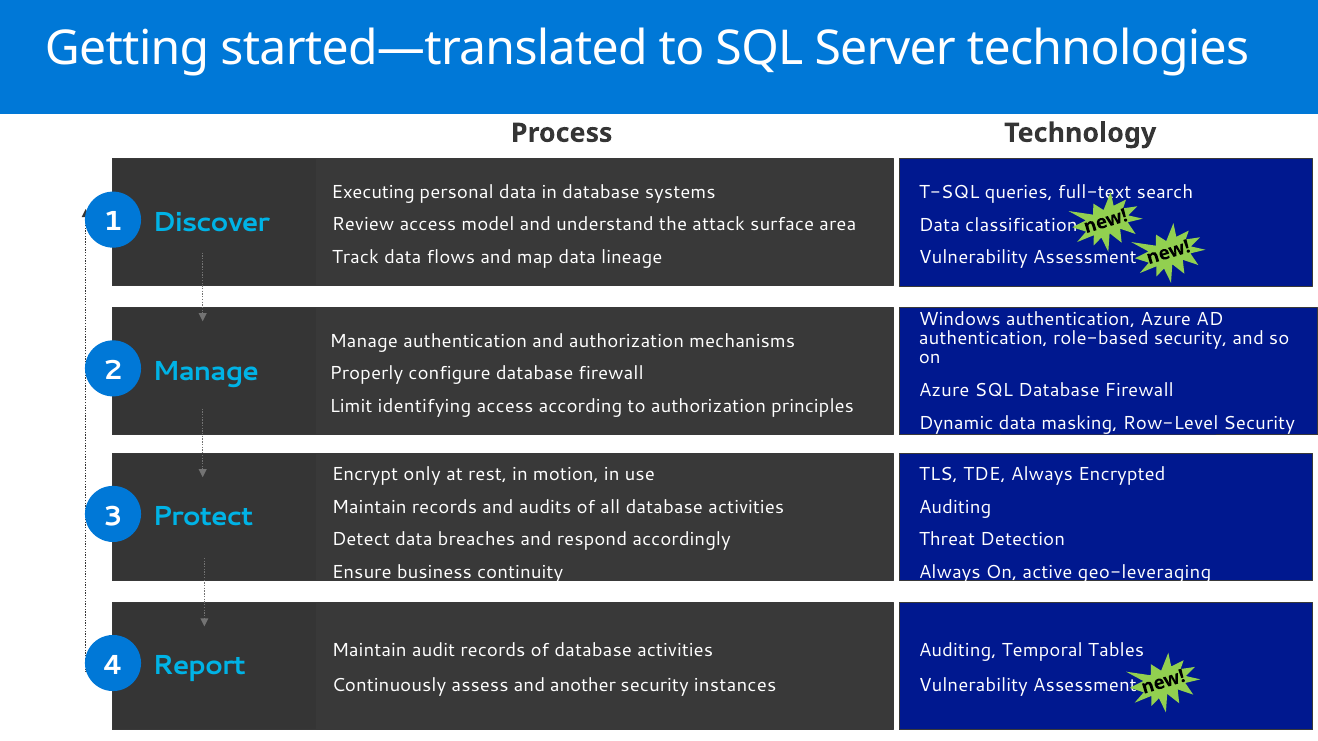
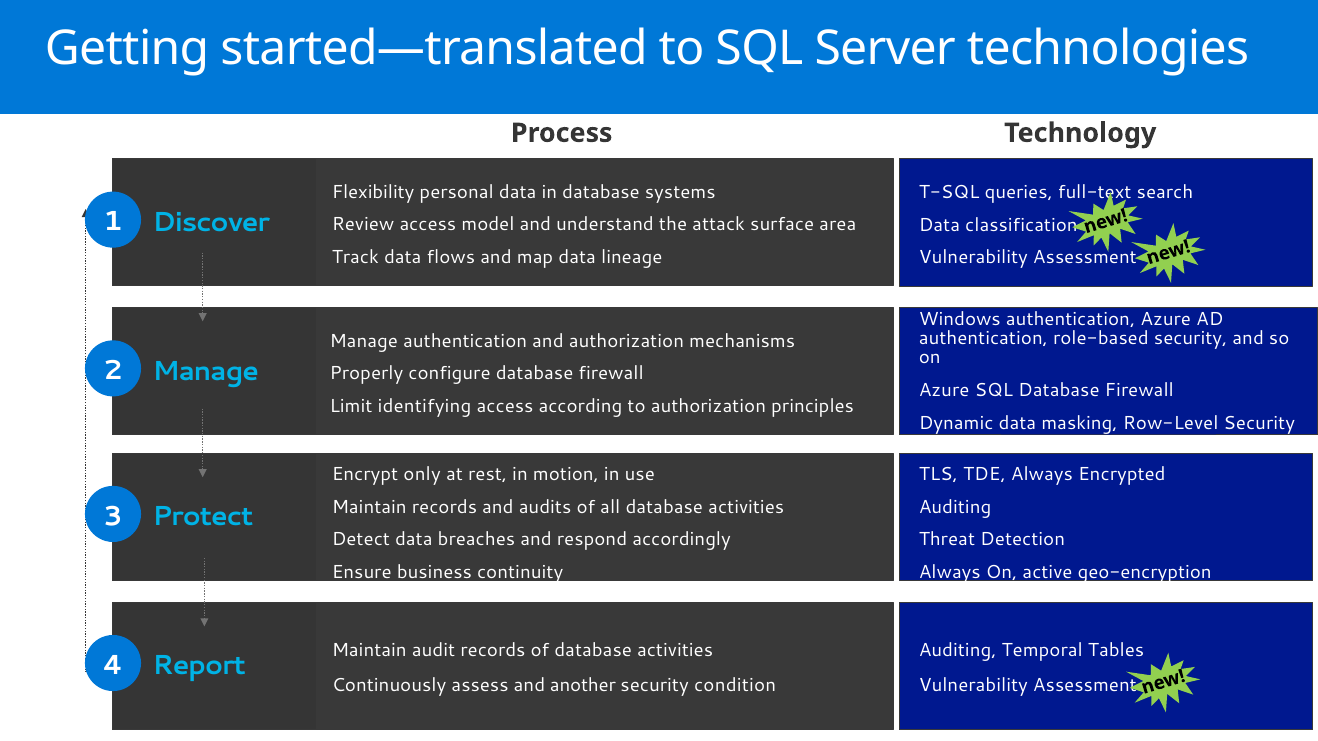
Executing: Executing -> Flexibility
geo-leveraging: geo-leveraging -> geo-encryption
instances: instances -> condition
